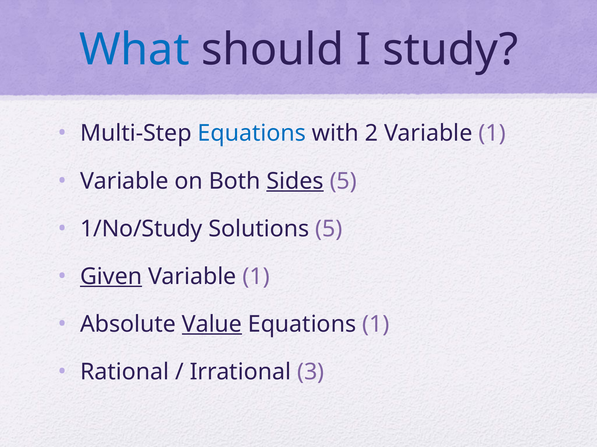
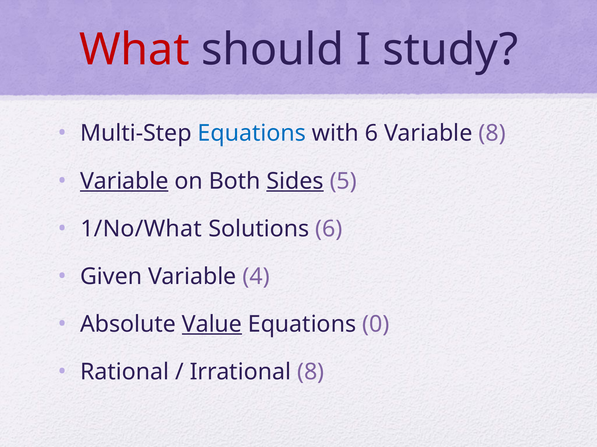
What colour: blue -> red
with 2: 2 -> 6
1 at (492, 134): 1 -> 8
Variable at (124, 181) underline: none -> present
1/No/Study: 1/No/Study -> 1/No/What
Solutions 5: 5 -> 6
Given underline: present -> none
1 at (256, 277): 1 -> 4
Equations 1: 1 -> 0
Irrational 3: 3 -> 8
